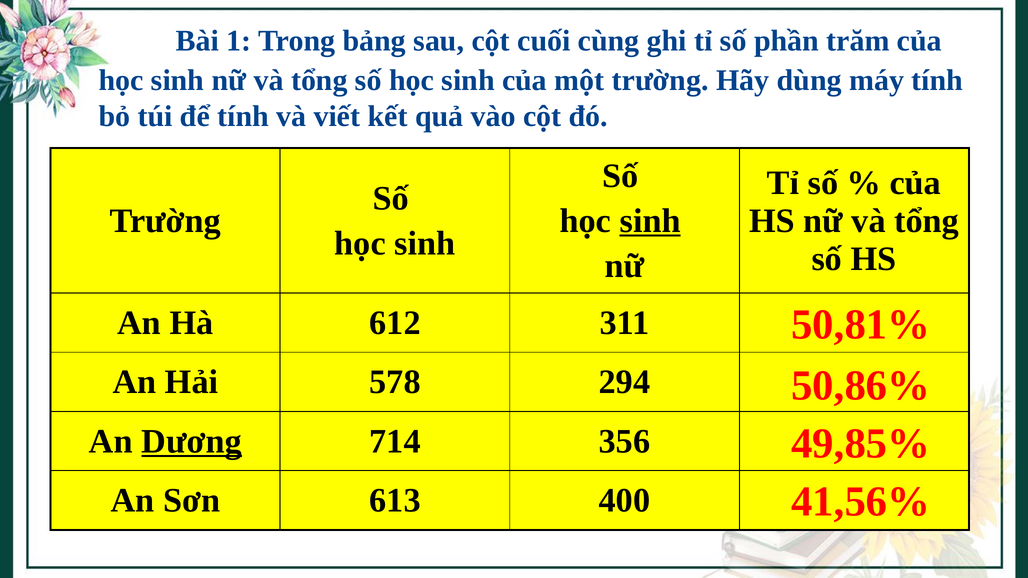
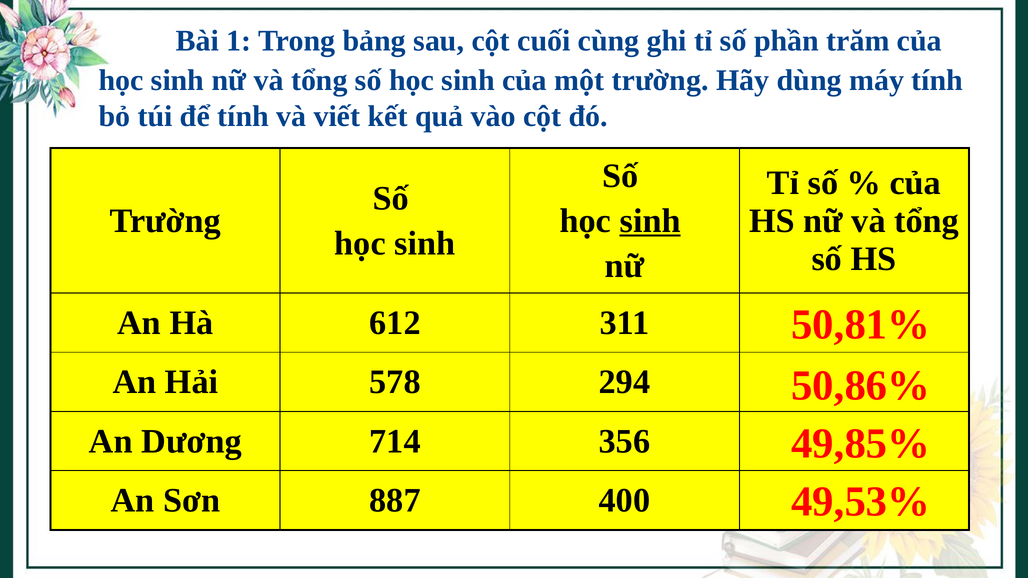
Dương underline: present -> none
41,56%: 41,56% -> 49,53%
613: 613 -> 887
